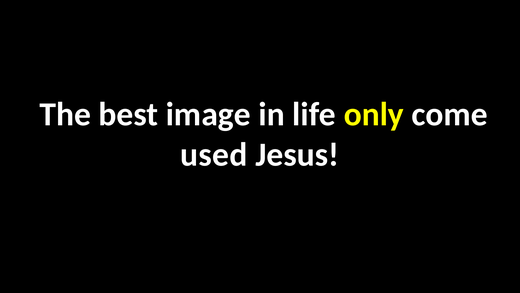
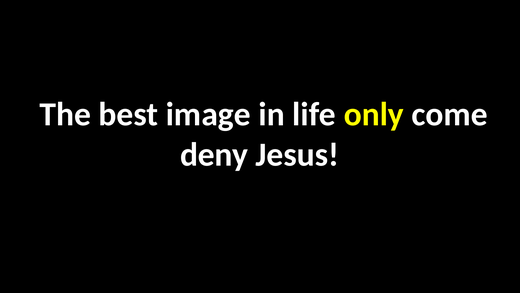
used: used -> deny
